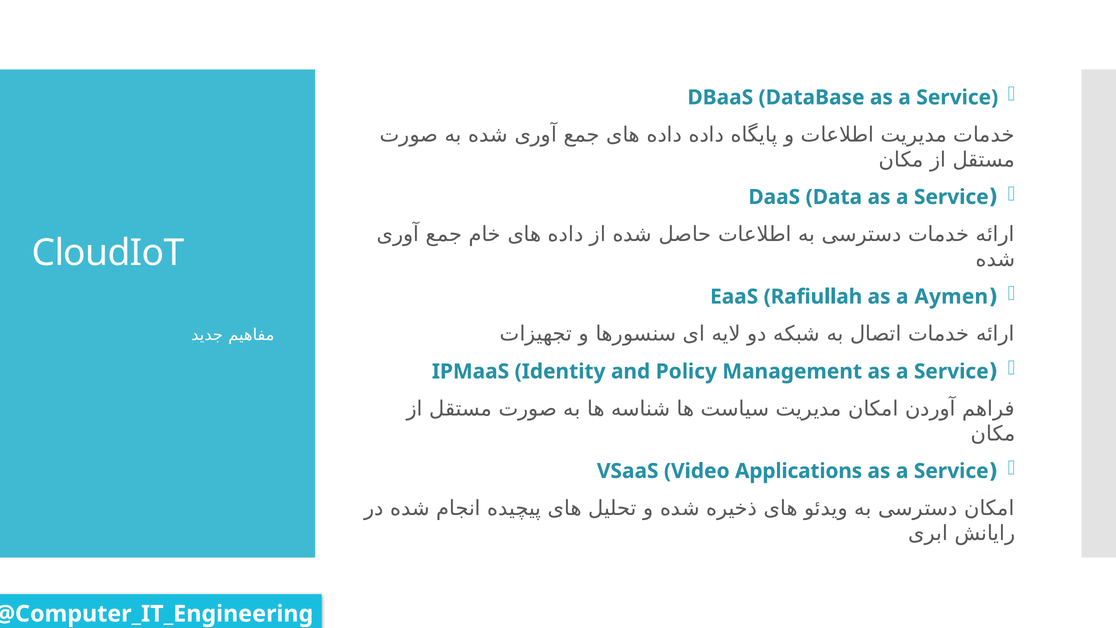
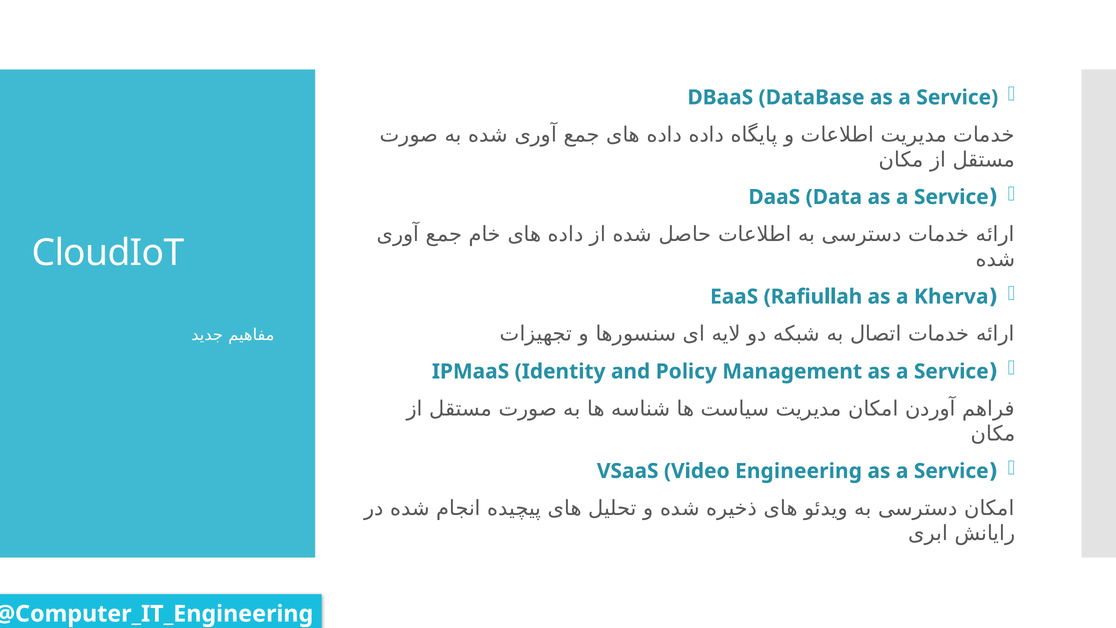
Aymen: Aymen -> Kherva
Applications: Applications -> Engineering
